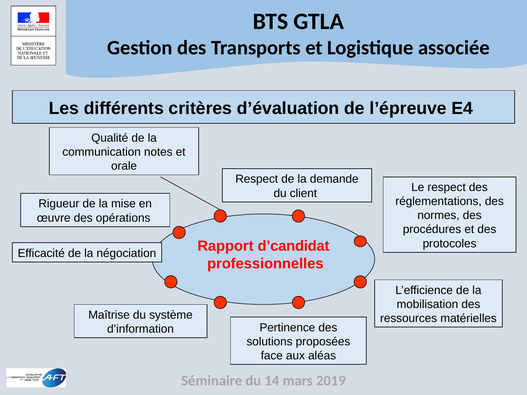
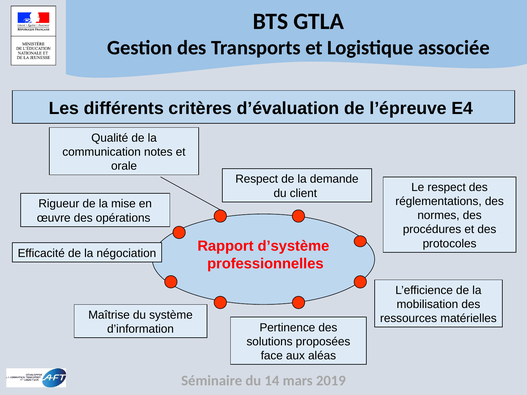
d’candidat: d’candidat -> d’système
